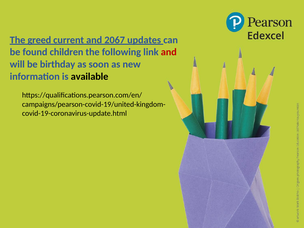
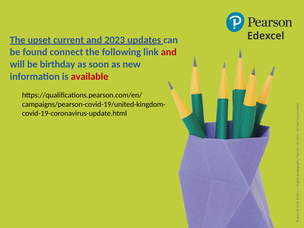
greed: greed -> upset
2067: 2067 -> 2023
children: children -> connect
available colour: black -> red
